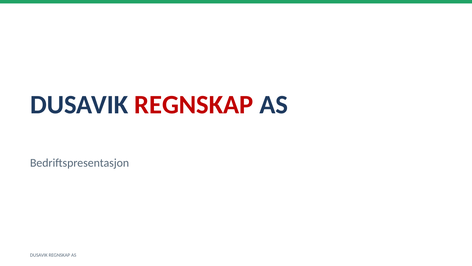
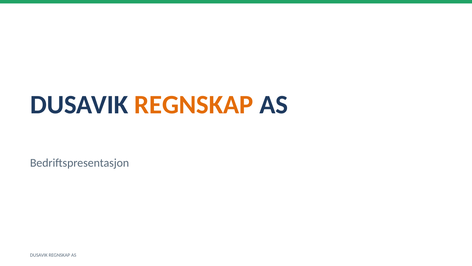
REGNSKAP at (194, 105) colour: red -> orange
